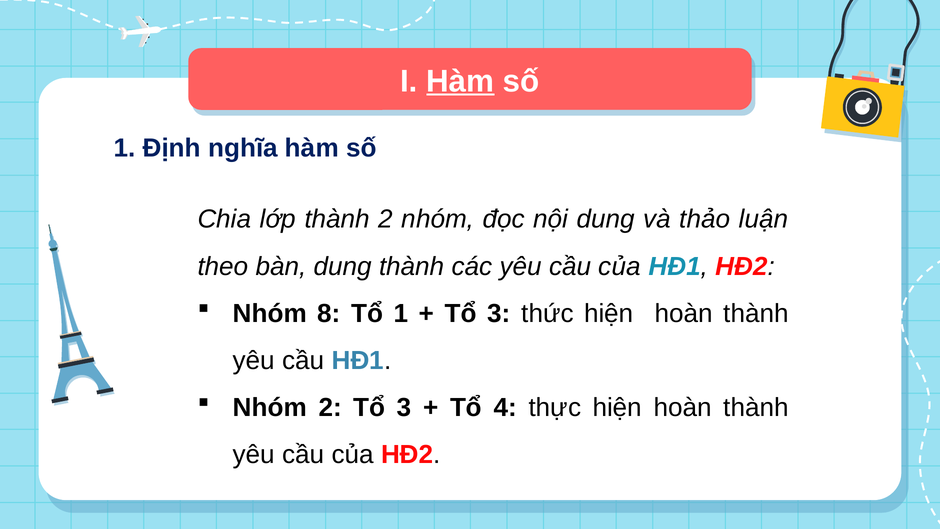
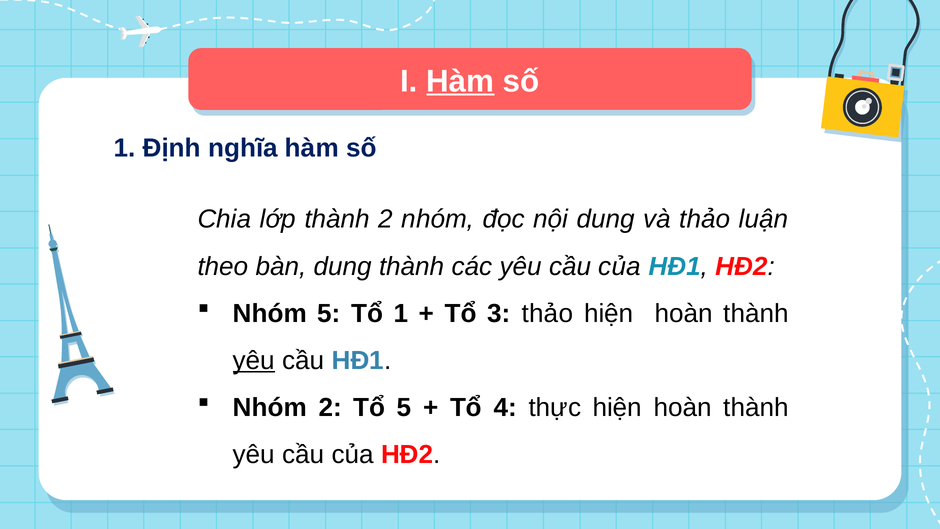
Nhóm 8: 8 -> 5
3 thức: thức -> thảo
yêu at (254, 360) underline: none -> present
2 Tổ 3: 3 -> 5
